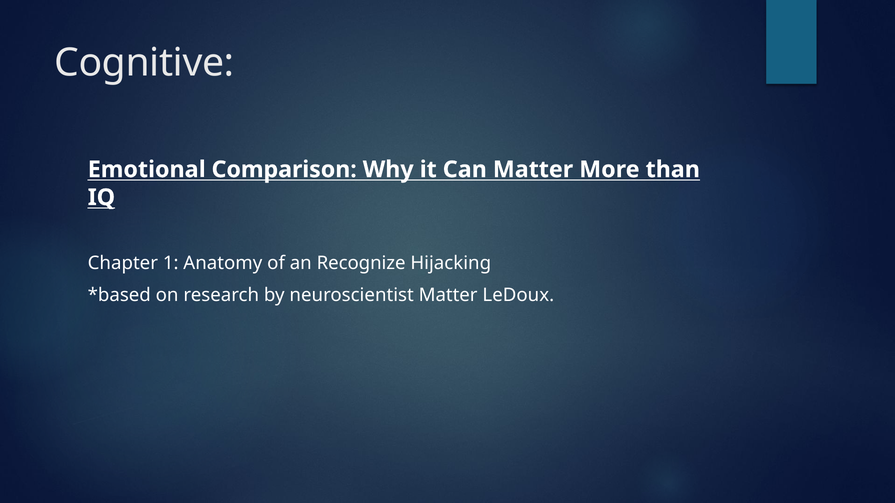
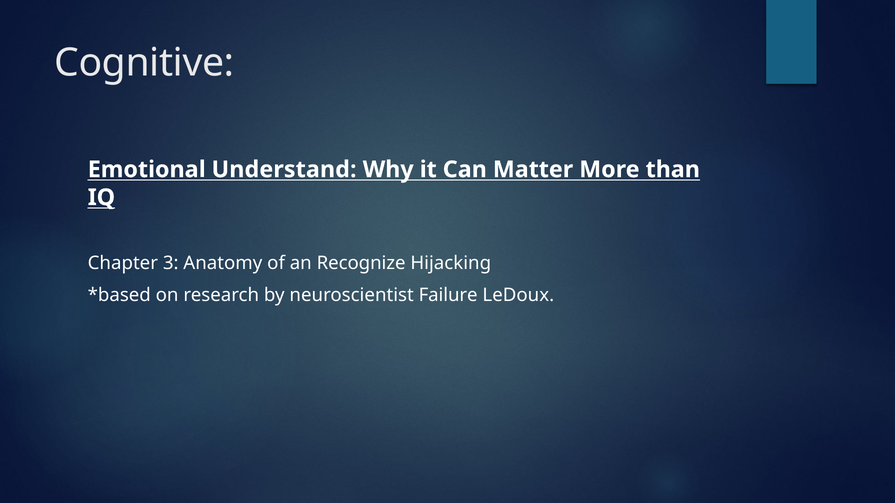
Comparison: Comparison -> Understand
1: 1 -> 3
neuroscientist Matter: Matter -> Failure
